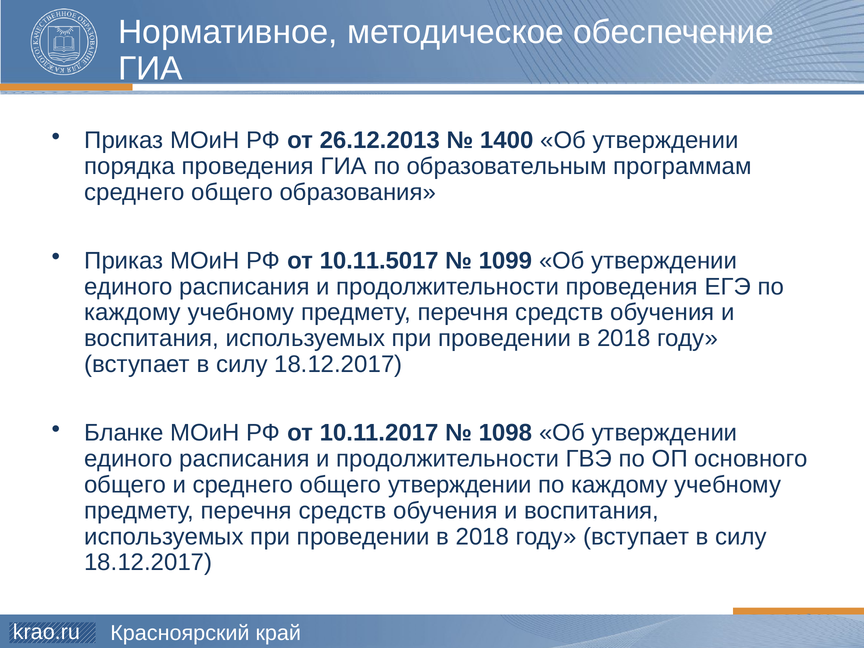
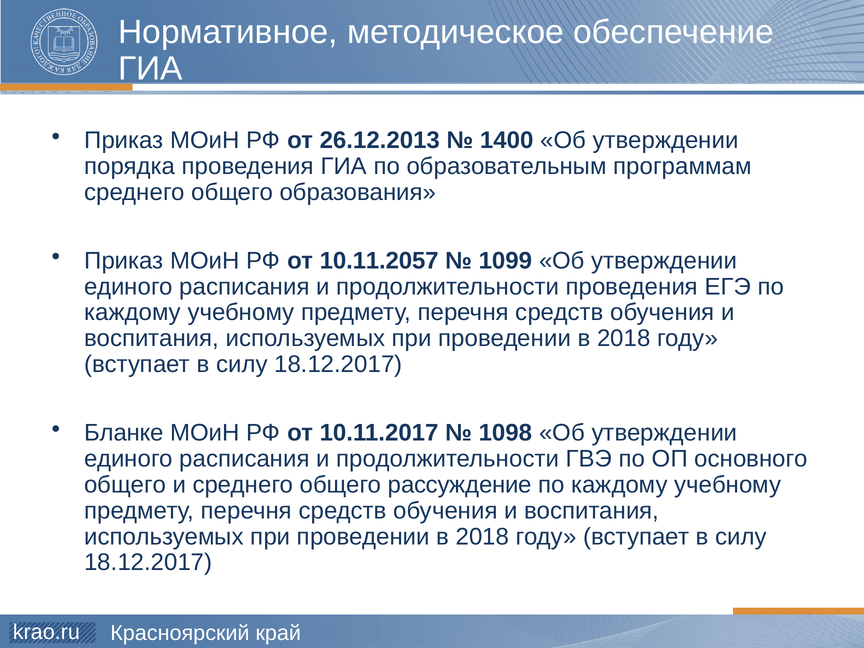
10.11.5017: 10.11.5017 -> 10.11.2057
общего утверждении: утверждении -> рассуждение
